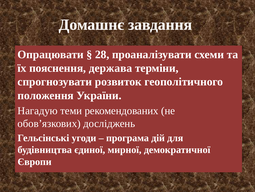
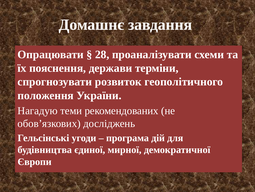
держава: держава -> держави
